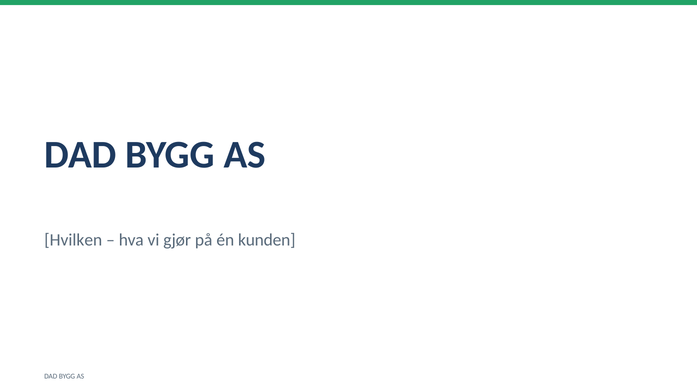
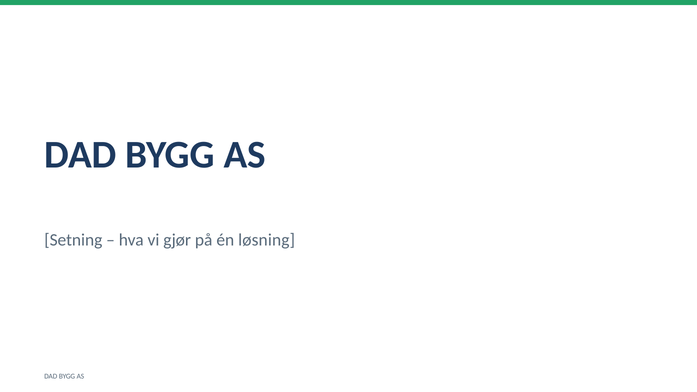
Hvilken: Hvilken -> Setning
kunden: kunden -> løsning
